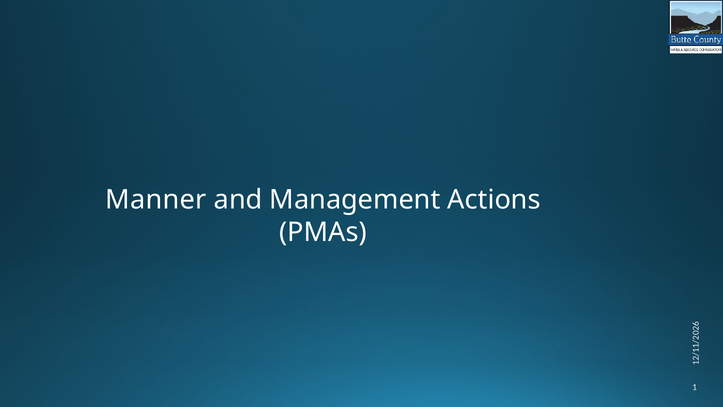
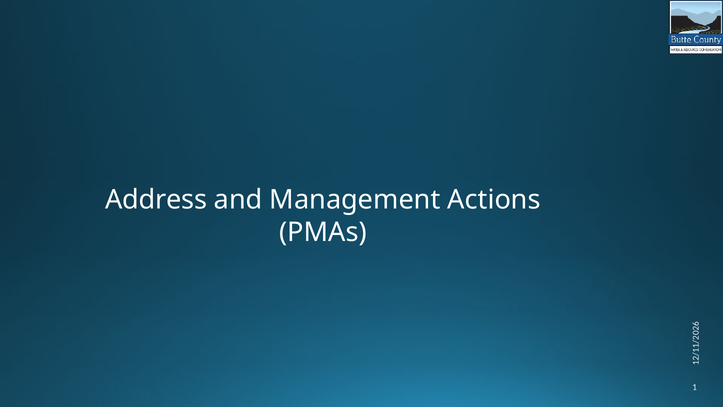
Manner: Manner -> Address
